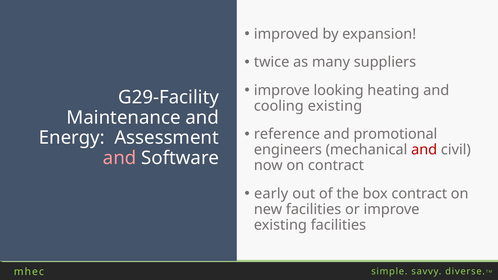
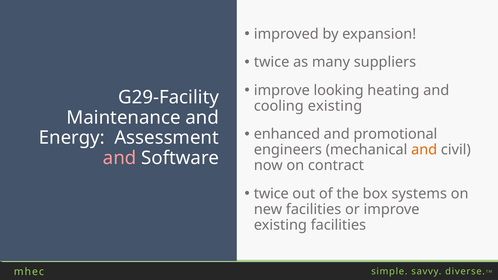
reference: reference -> enhanced
and at (424, 150) colour: red -> orange
early at (271, 194): early -> twice
box contract: contract -> systems
